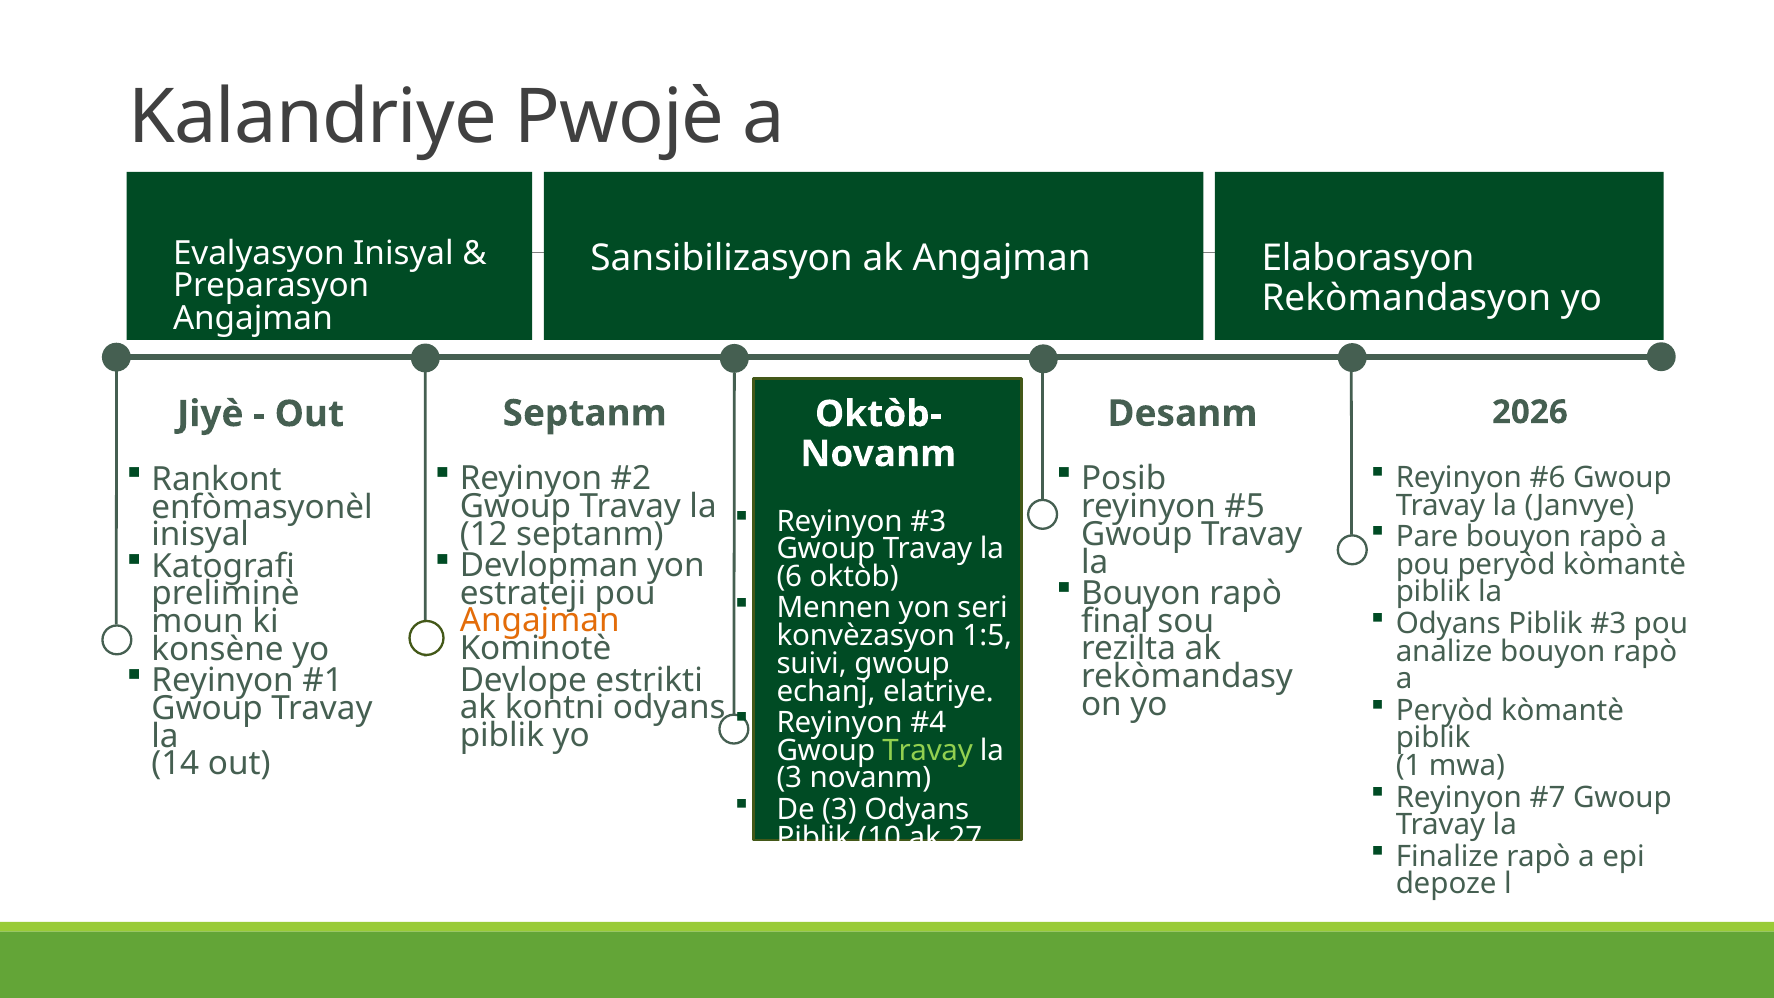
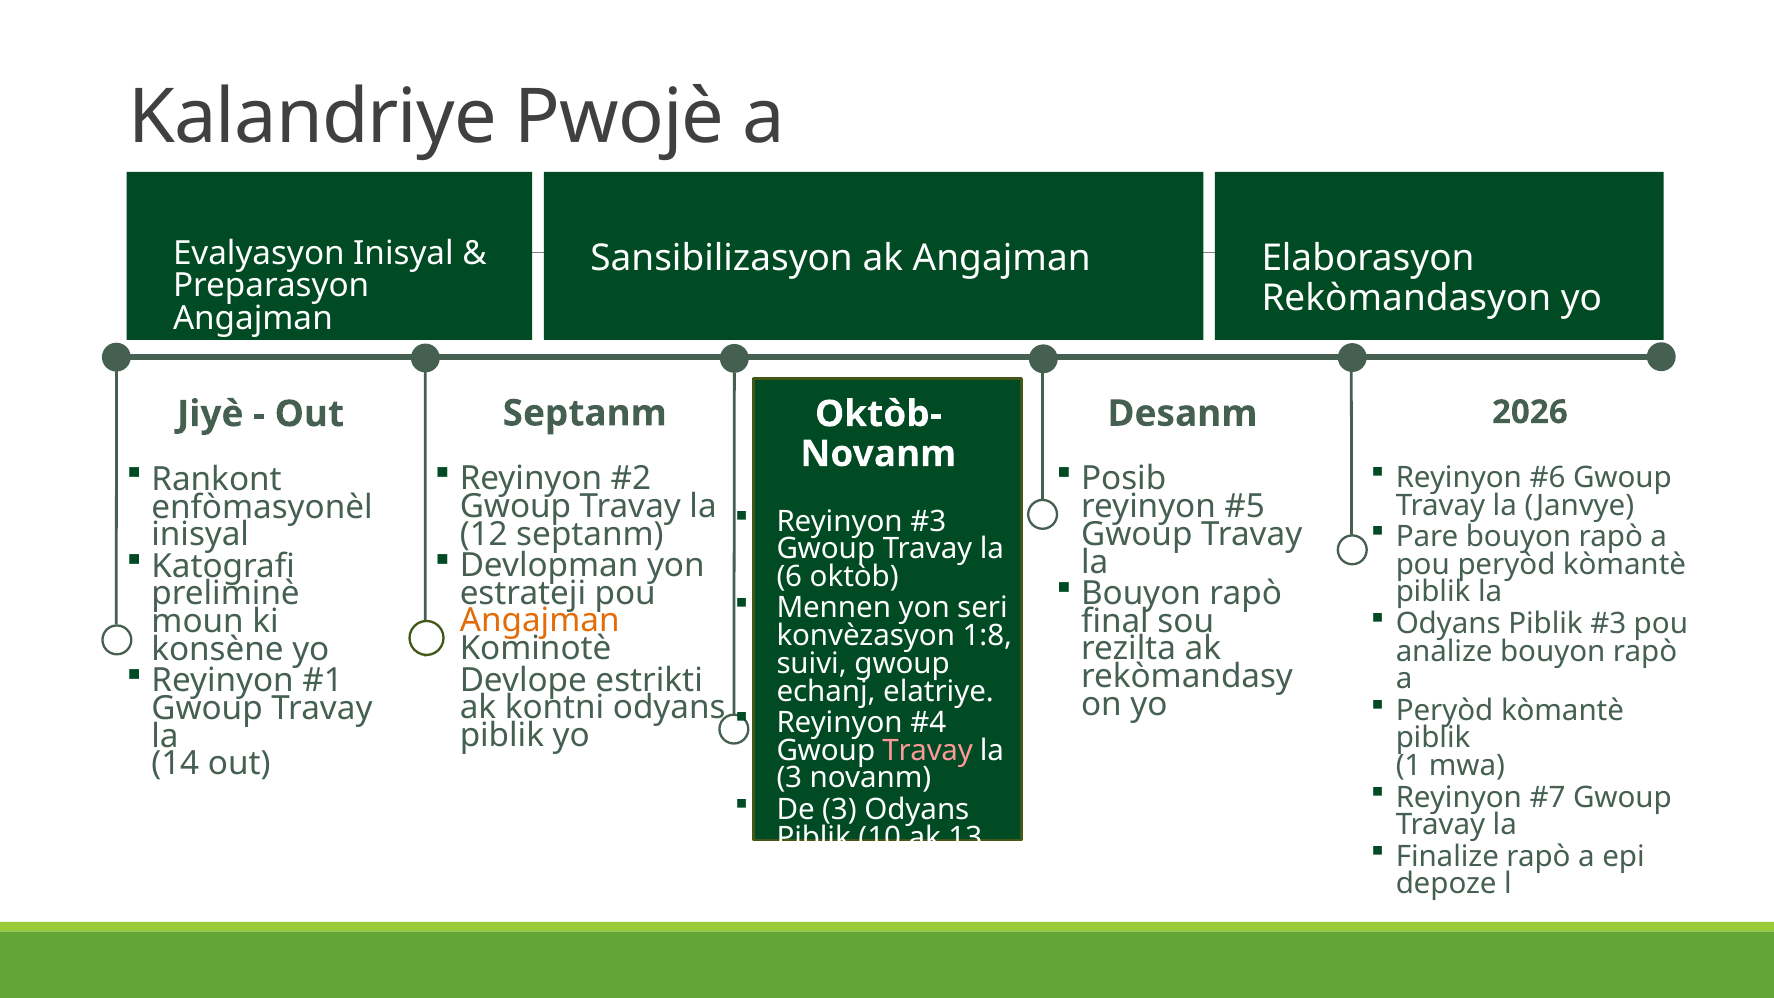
1:5: 1:5 -> 1:8
Travay at (928, 750) colour: light green -> pink
27: 27 -> 13
